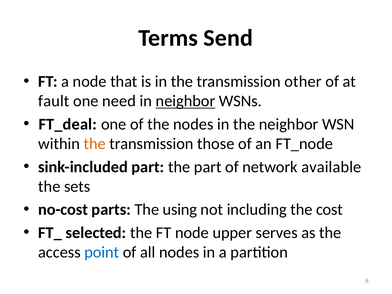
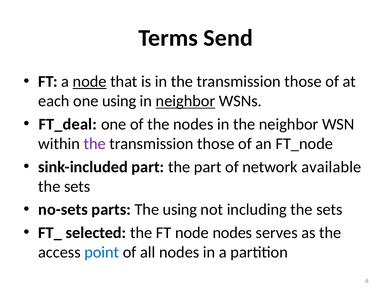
node at (90, 82) underline: none -> present
in the transmission other: other -> those
fault: fault -> each
one need: need -> using
the at (95, 144) colour: orange -> purple
no-cost: no-cost -> no-sets
including the cost: cost -> sets
node upper: upper -> nodes
